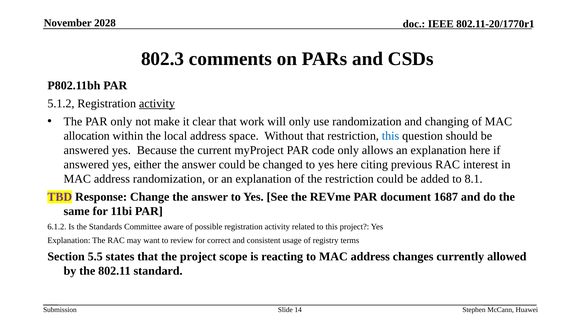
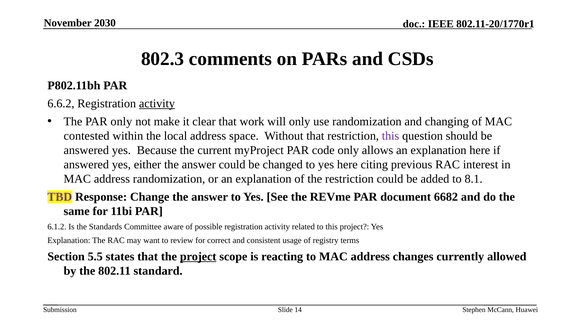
2028: 2028 -> 2030
5.1.2: 5.1.2 -> 6.6.2
allocation: allocation -> contested
this at (391, 136) colour: blue -> purple
1687: 1687 -> 6682
project at (198, 257) underline: none -> present
